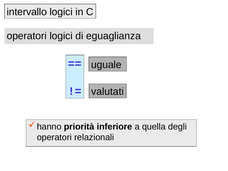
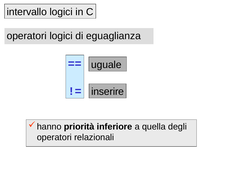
valutati: valutati -> inserire
